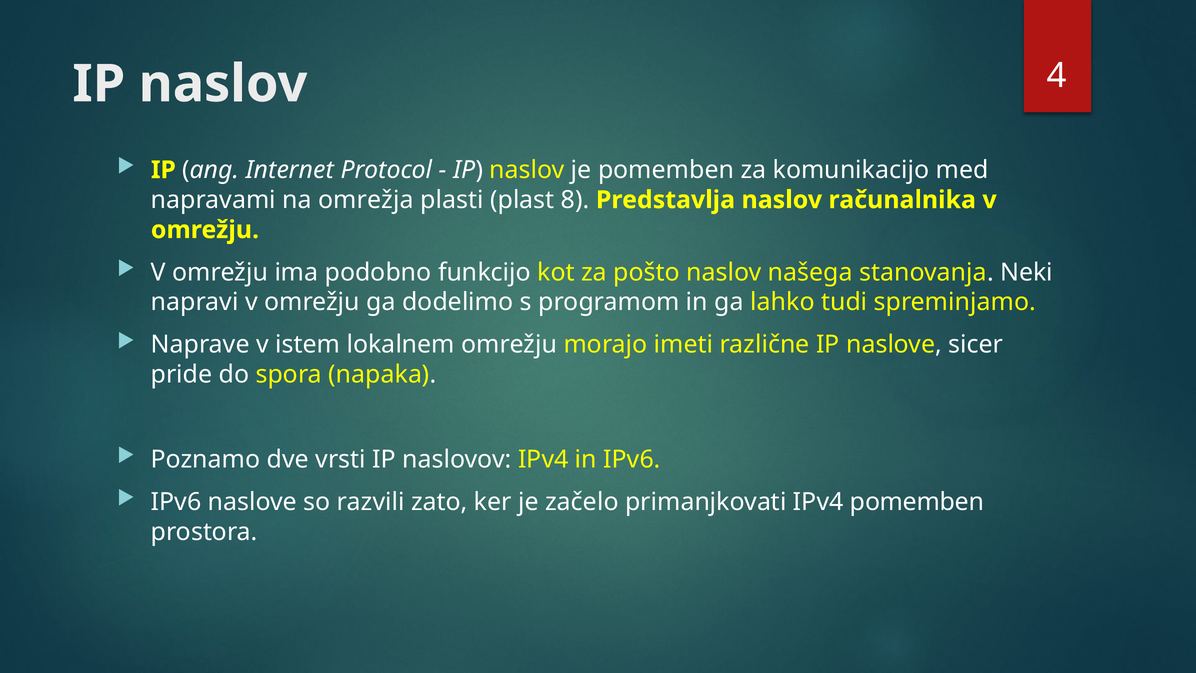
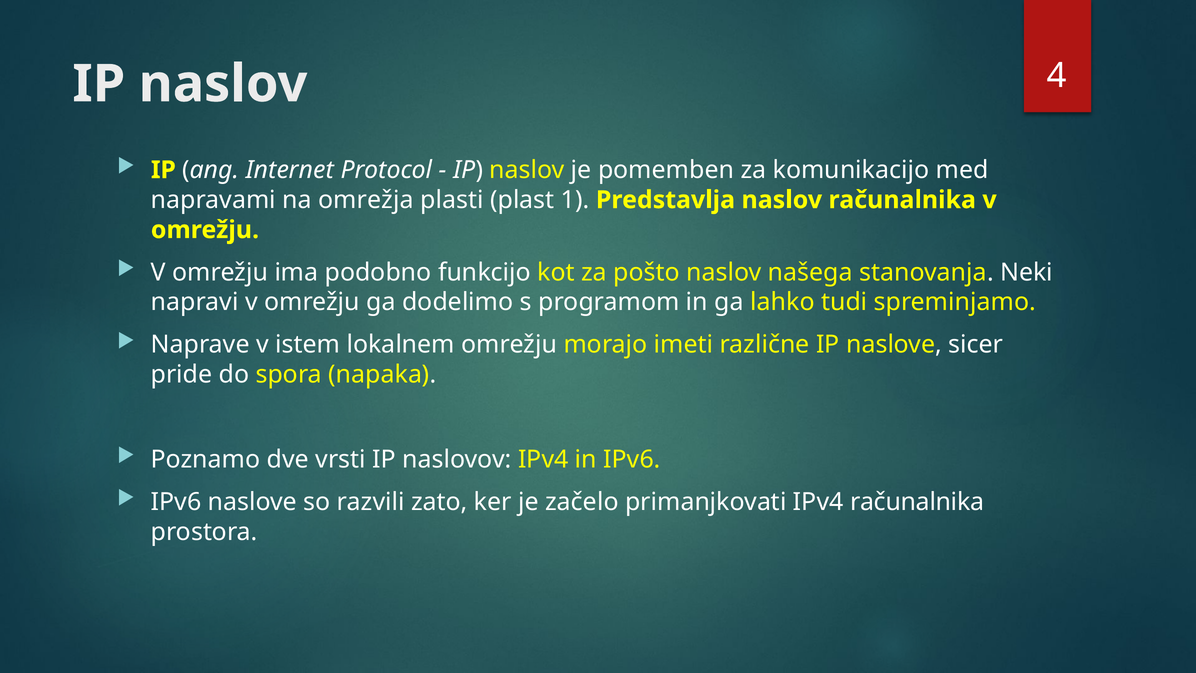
8: 8 -> 1
IPv4 pomemben: pomemben -> računalnika
